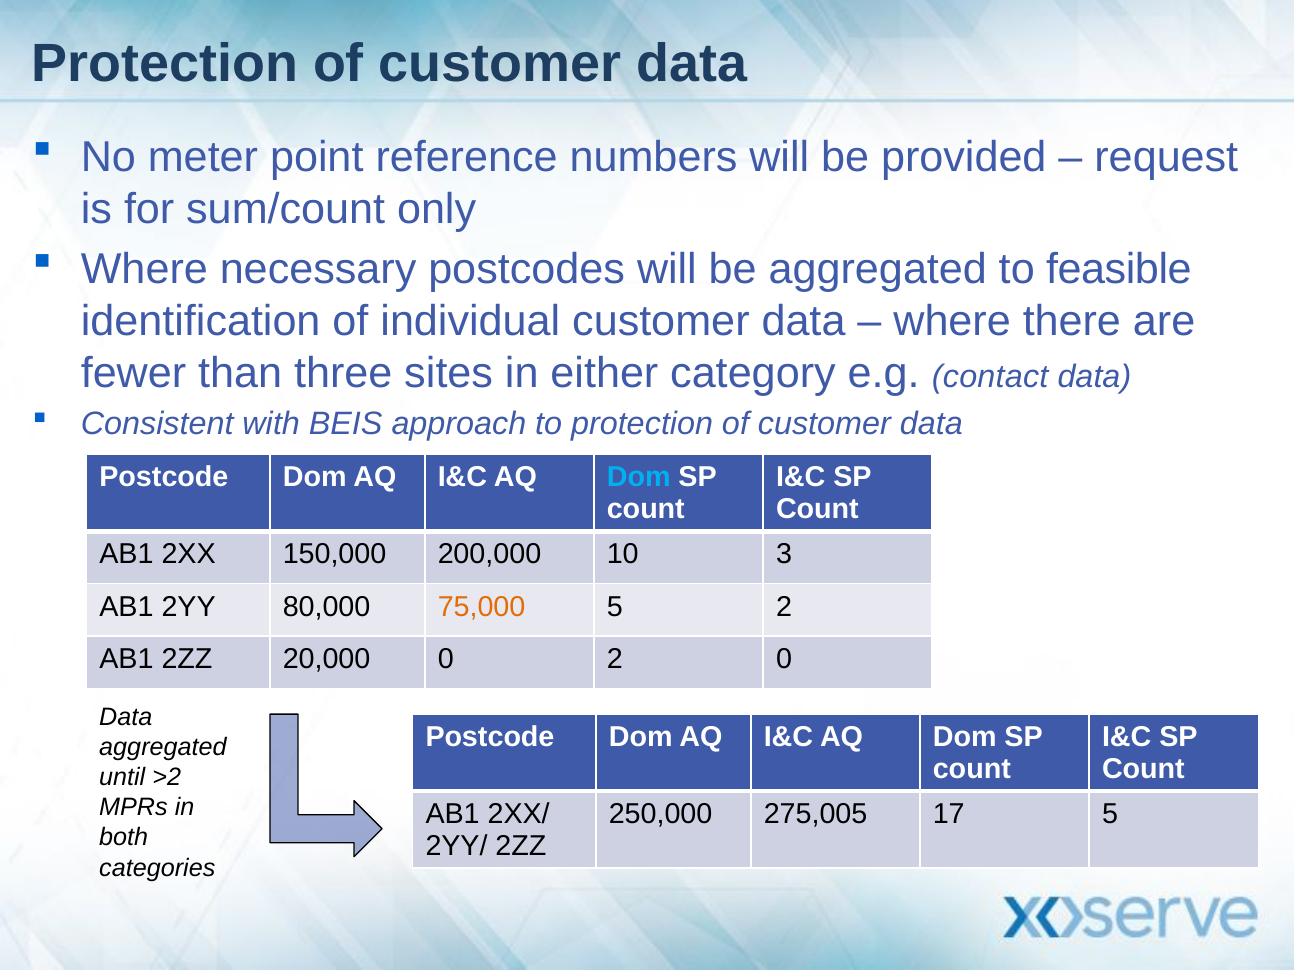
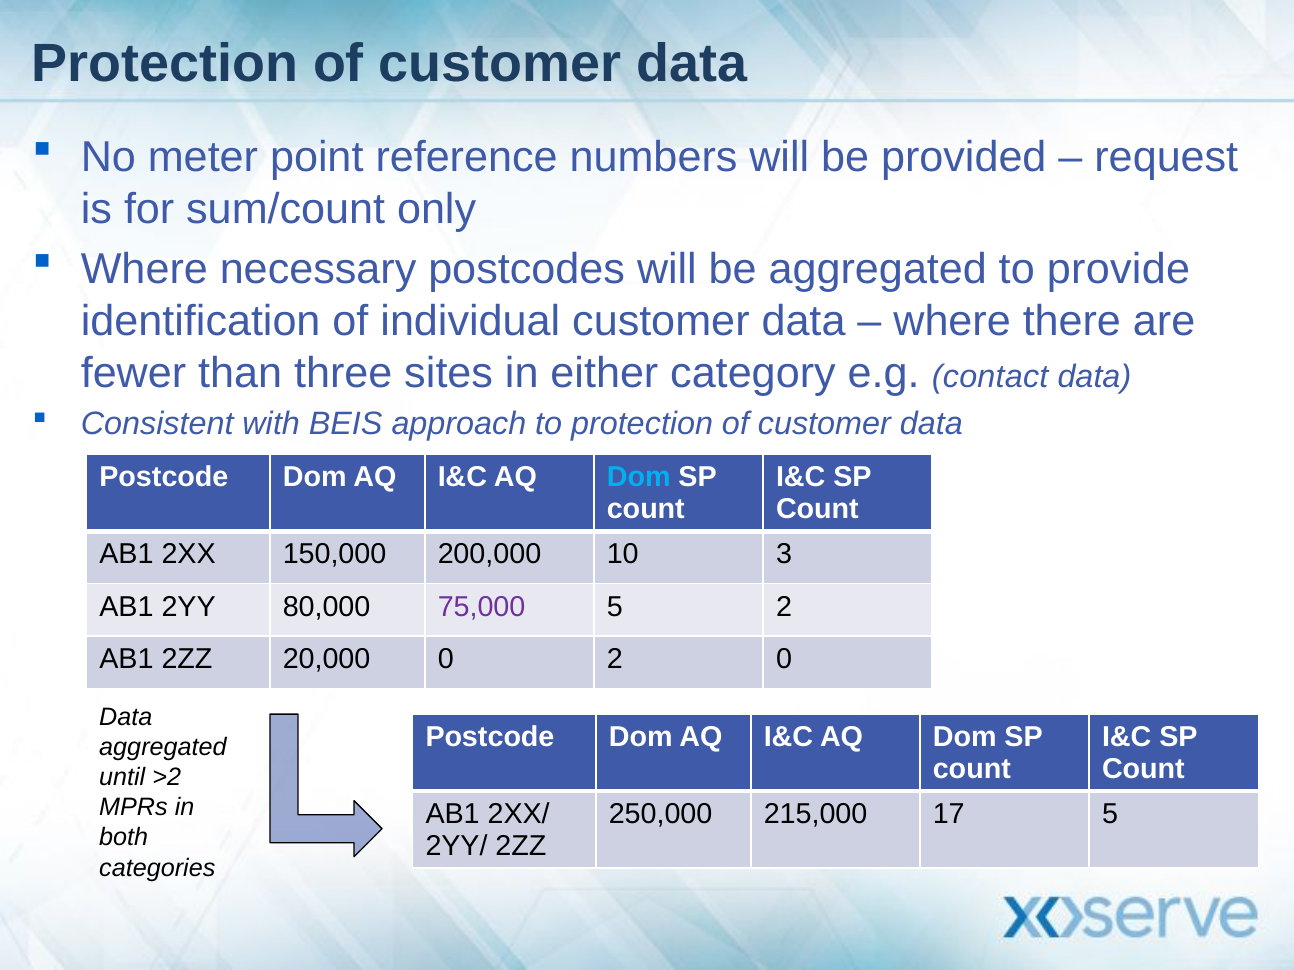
feasible: feasible -> provide
75,000 colour: orange -> purple
275,005: 275,005 -> 215,000
